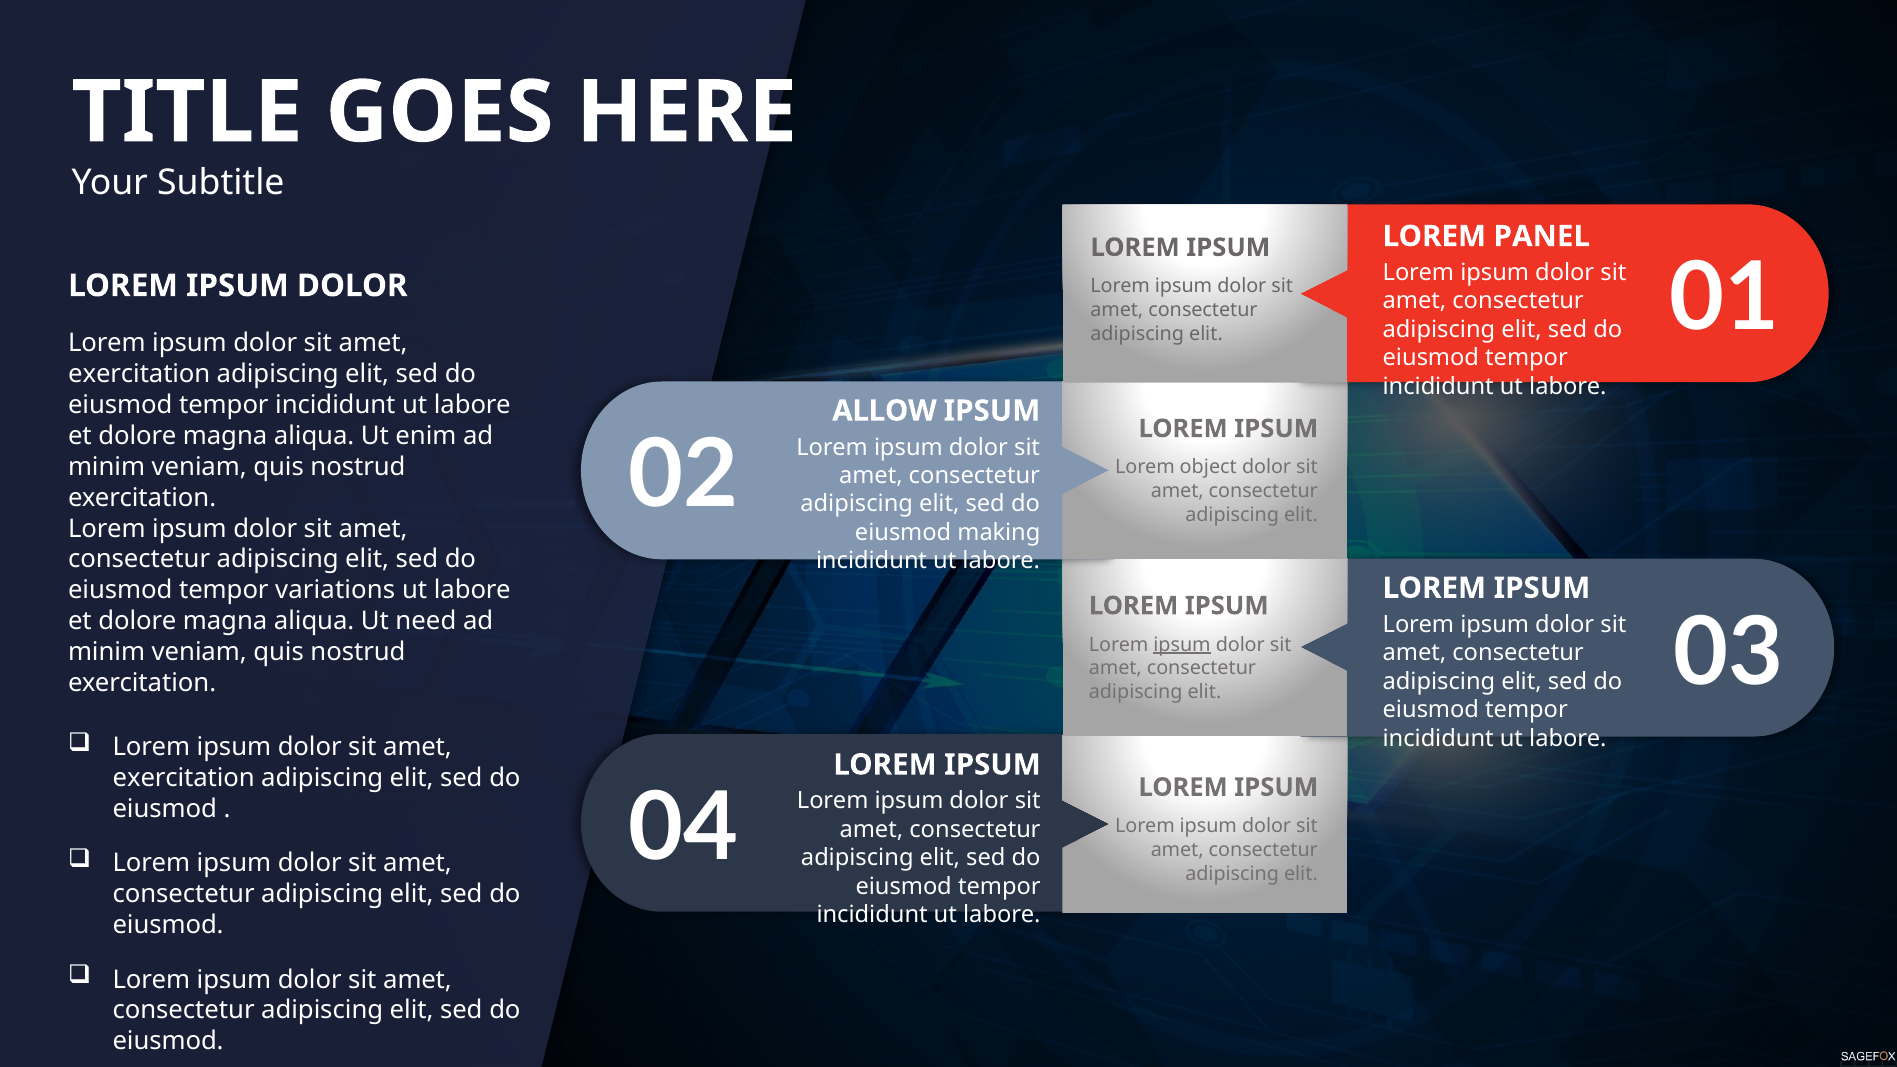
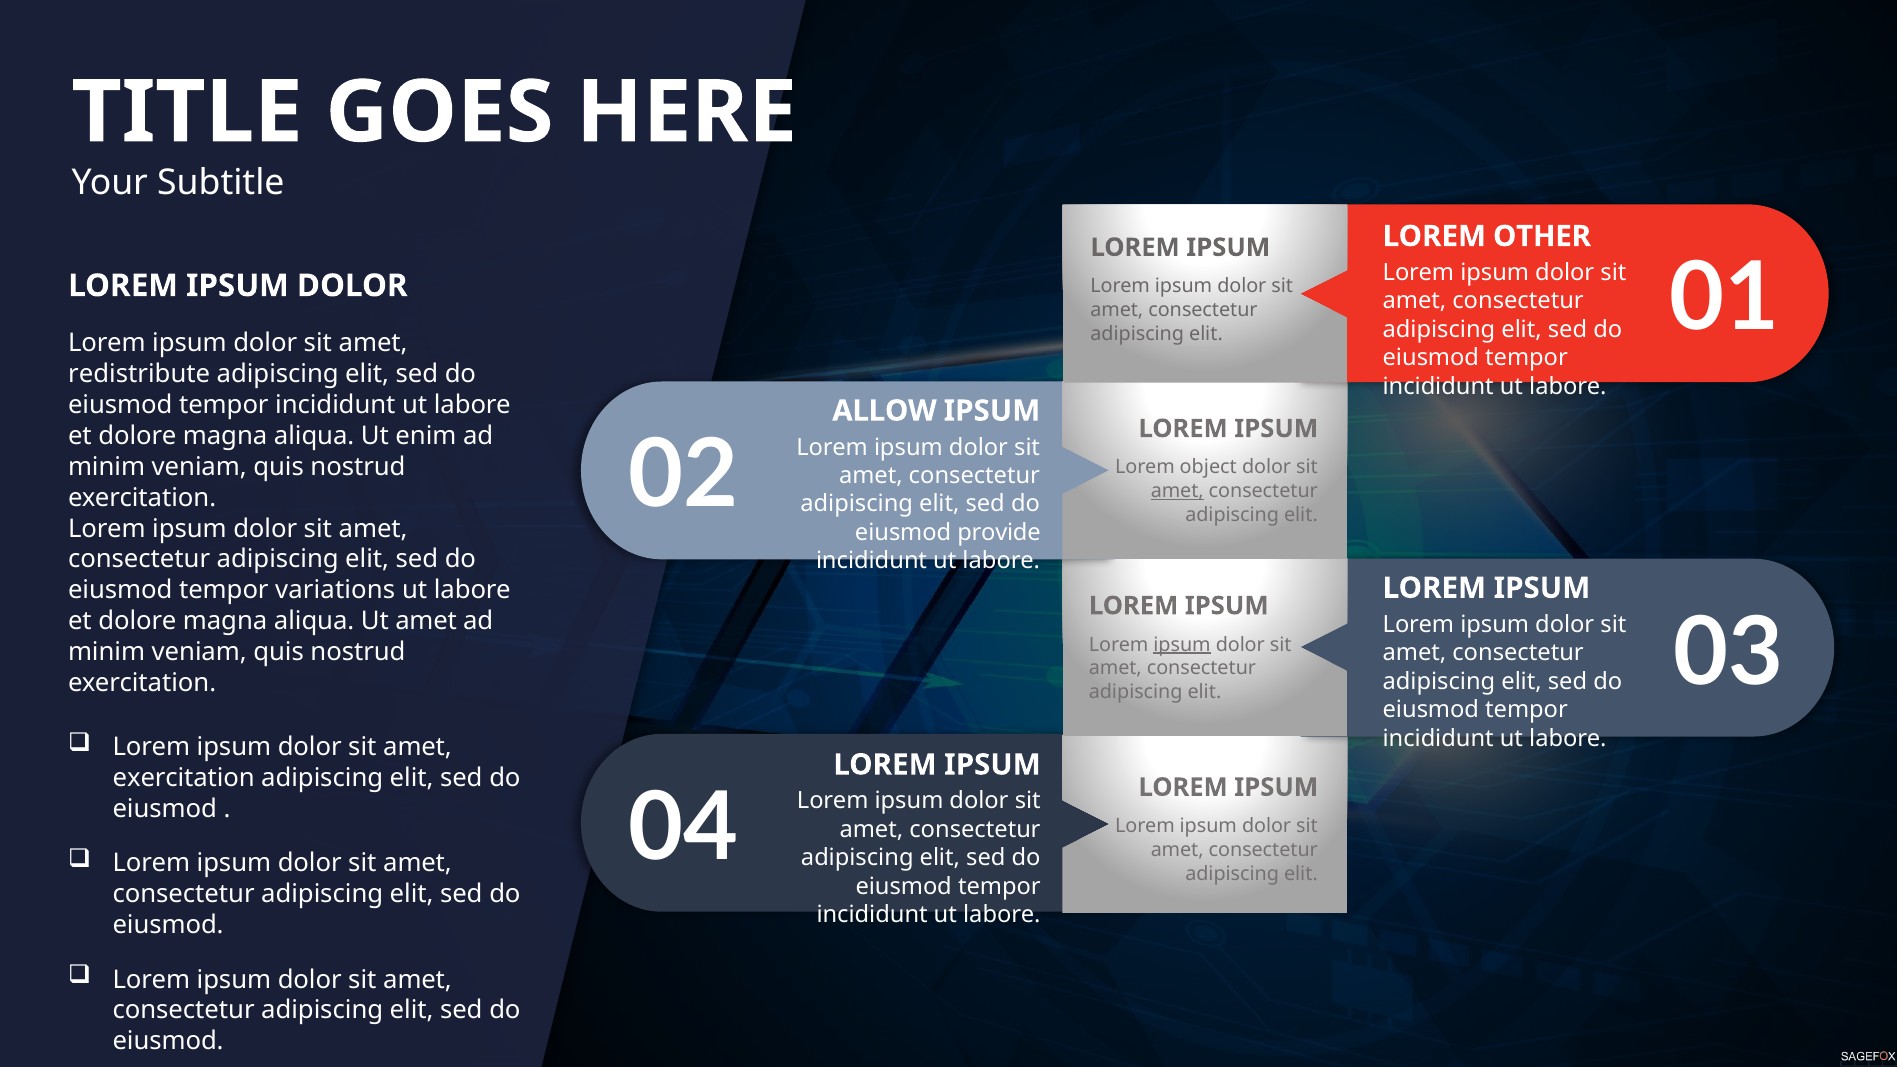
PANEL: PANEL -> OTHER
exercitation at (139, 374): exercitation -> redistribute
amet at (1177, 491) underline: none -> present
making: making -> provide
Ut need: need -> amet
